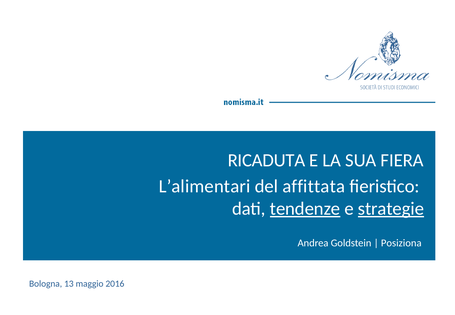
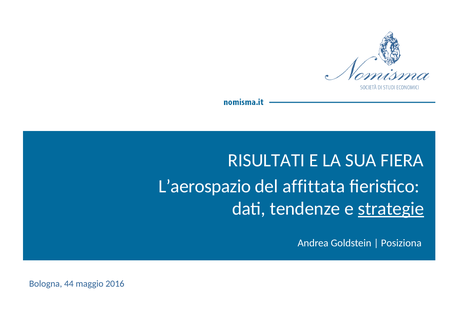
RICADUTA: RICADUTA -> RISULTATI
L’alimentari: L’alimentari -> L’aerospazio
tendenze underline: present -> none
13: 13 -> 44
